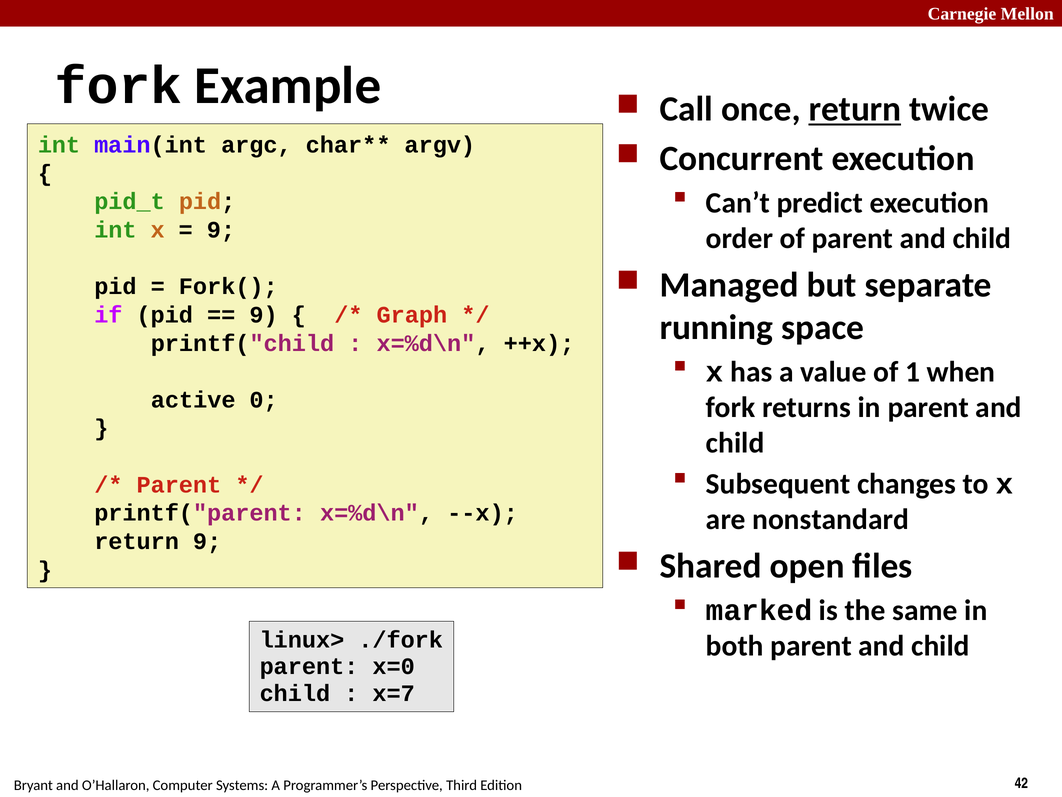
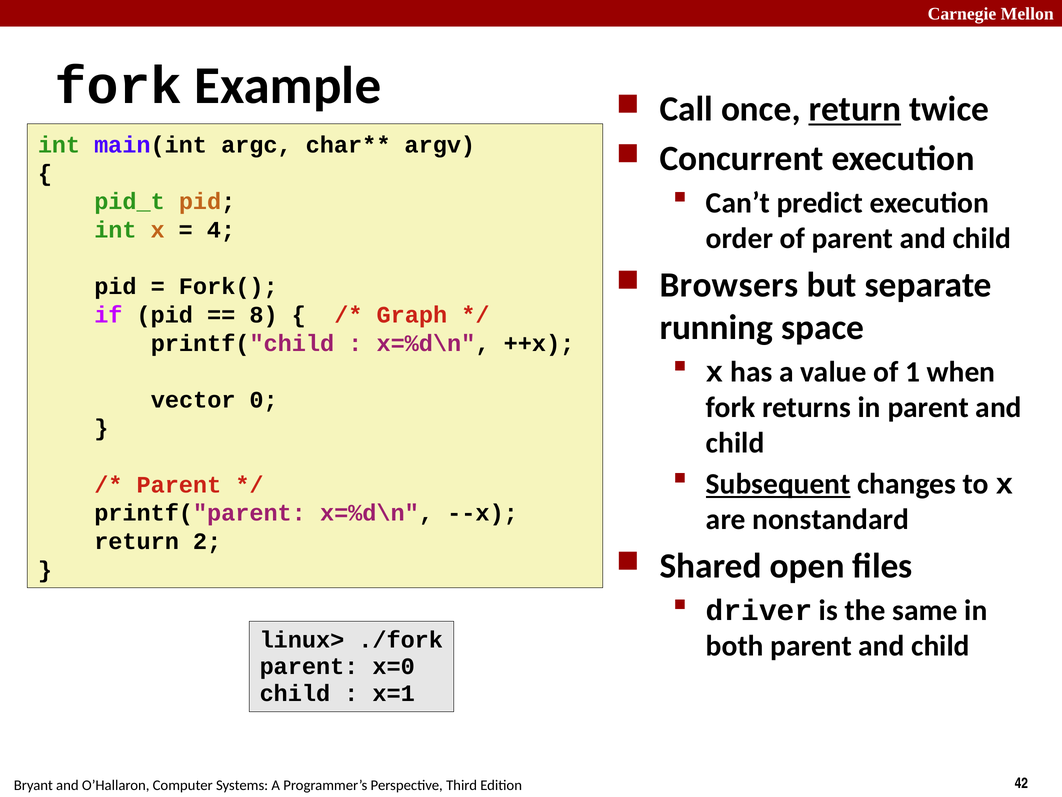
9 at (221, 230): 9 -> 4
Managed: Managed -> Browsers
9 at (264, 315): 9 -> 8
active: active -> vector
Subsequent underline: none -> present
return 9: 9 -> 2
marked: marked -> driver
x=7: x=7 -> x=1
